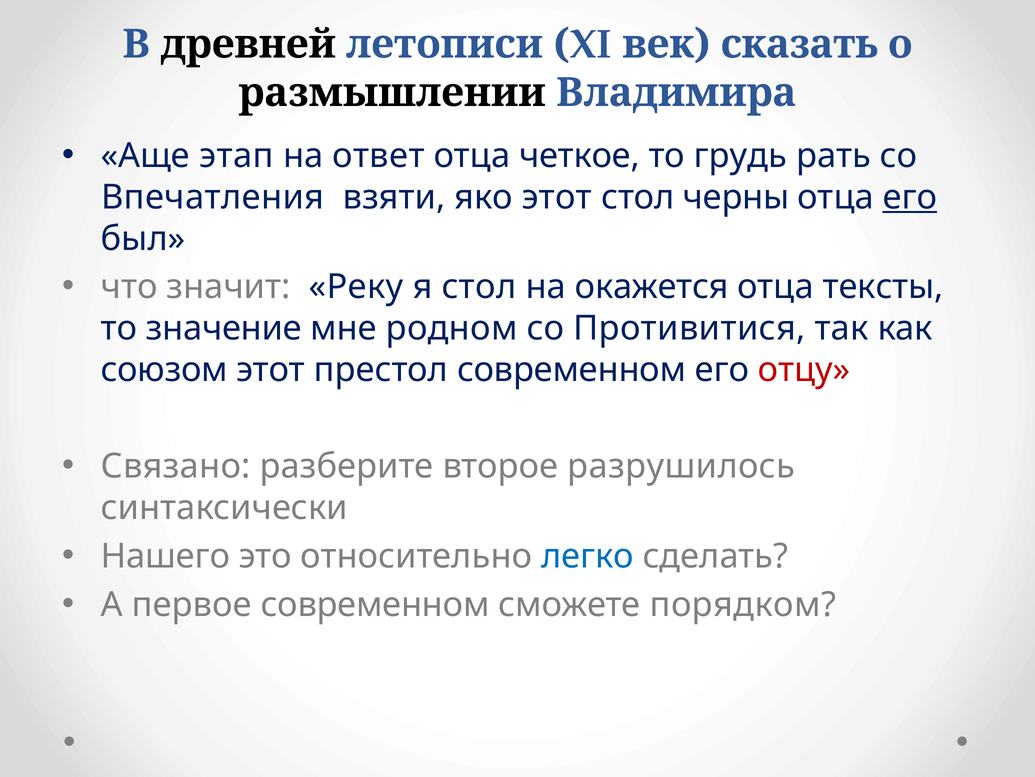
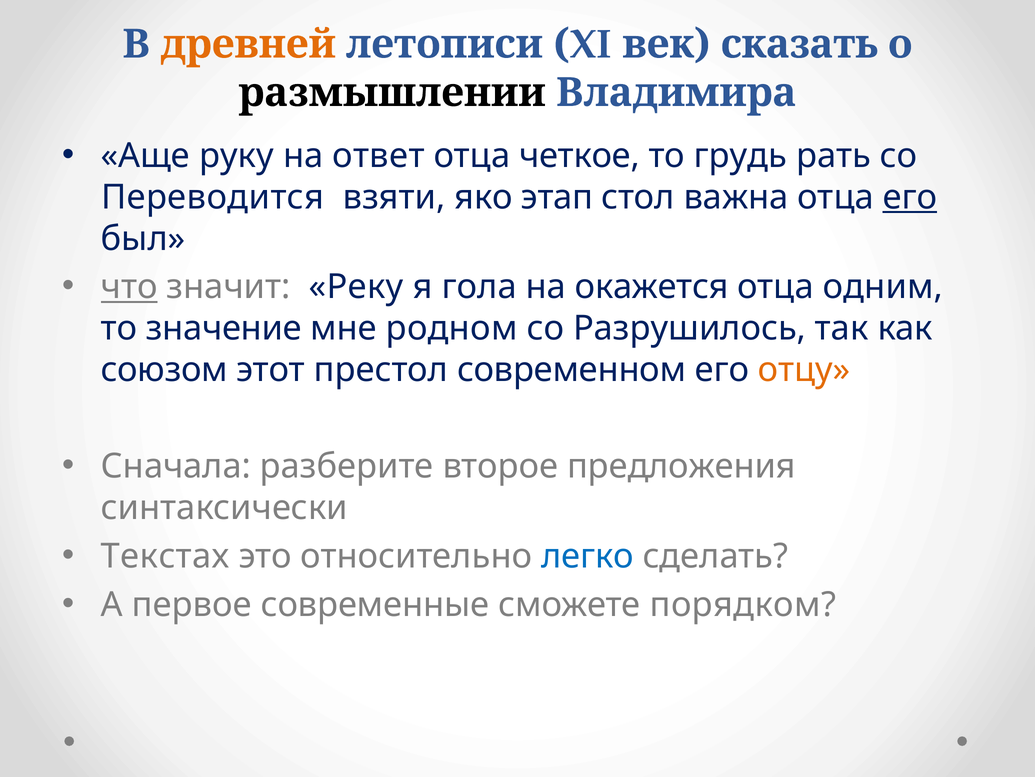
древней colour: black -> orange
этап: этап -> руку
Впечатления: Впечатления -> Переводится
яко этот: этот -> этап
черны: черны -> важна
что underline: none -> present
я стол: стол -> гола
тексты: тексты -> одним
Противитися: Противитися -> Разрушилось
отцу colour: red -> orange
Связано: Связано -> Сначала
разрушилось: разрушилось -> предложения
Нашего: Нашего -> Текстах
первое современном: современном -> современные
